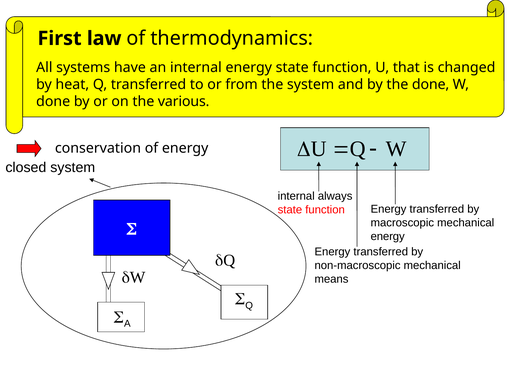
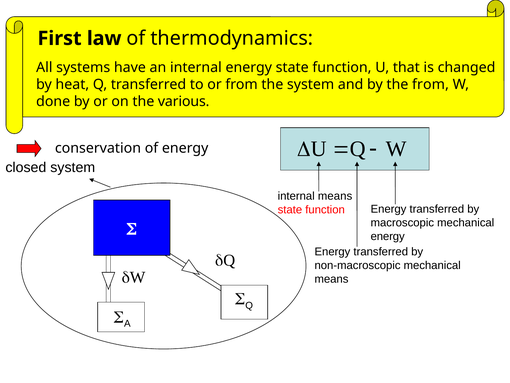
the done: done -> from
internal always: always -> means
